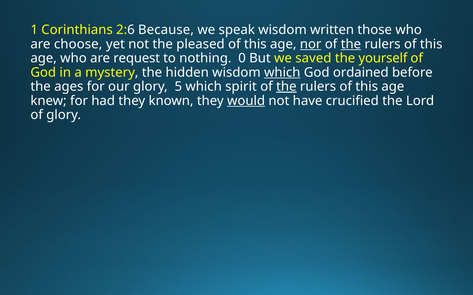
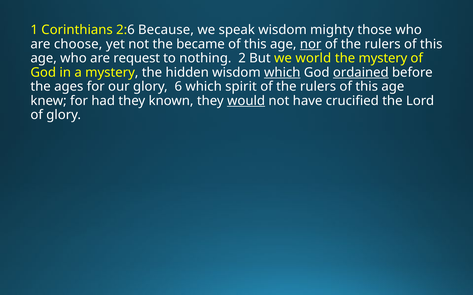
written: written -> mighty
pleased: pleased -> became
the at (351, 44) underline: present -> none
0: 0 -> 2
saved: saved -> world
the yourself: yourself -> mystery
ordained underline: none -> present
5: 5 -> 6
the at (286, 87) underline: present -> none
